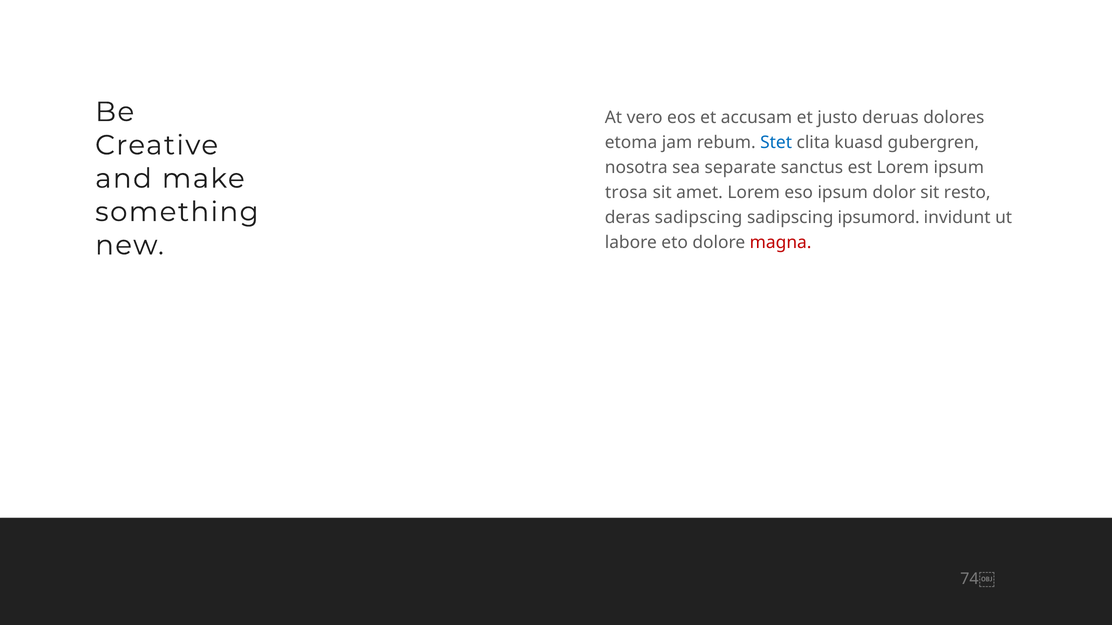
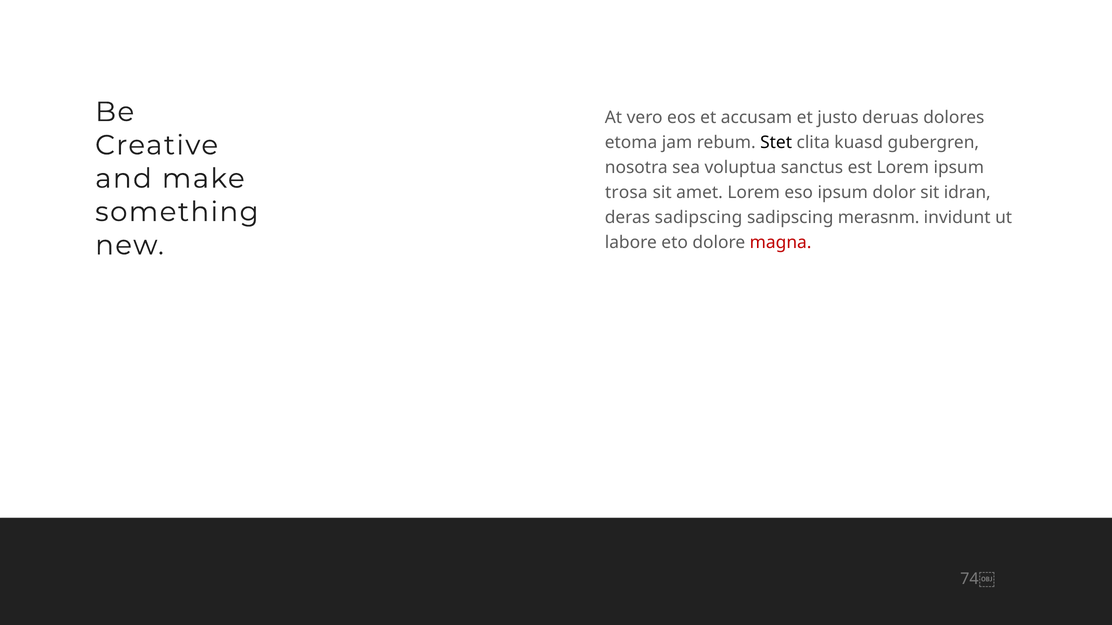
Stet colour: blue -> black
separate: separate -> voluptua
resto: resto -> idran
ipsumord: ipsumord -> merasnm
